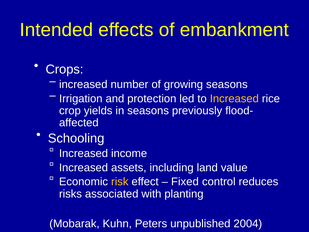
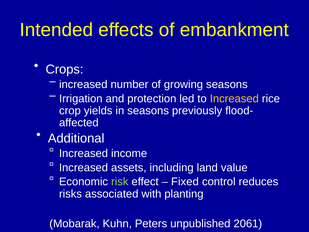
Schooling: Schooling -> Additional
risk colour: yellow -> light green
2004: 2004 -> 2061
